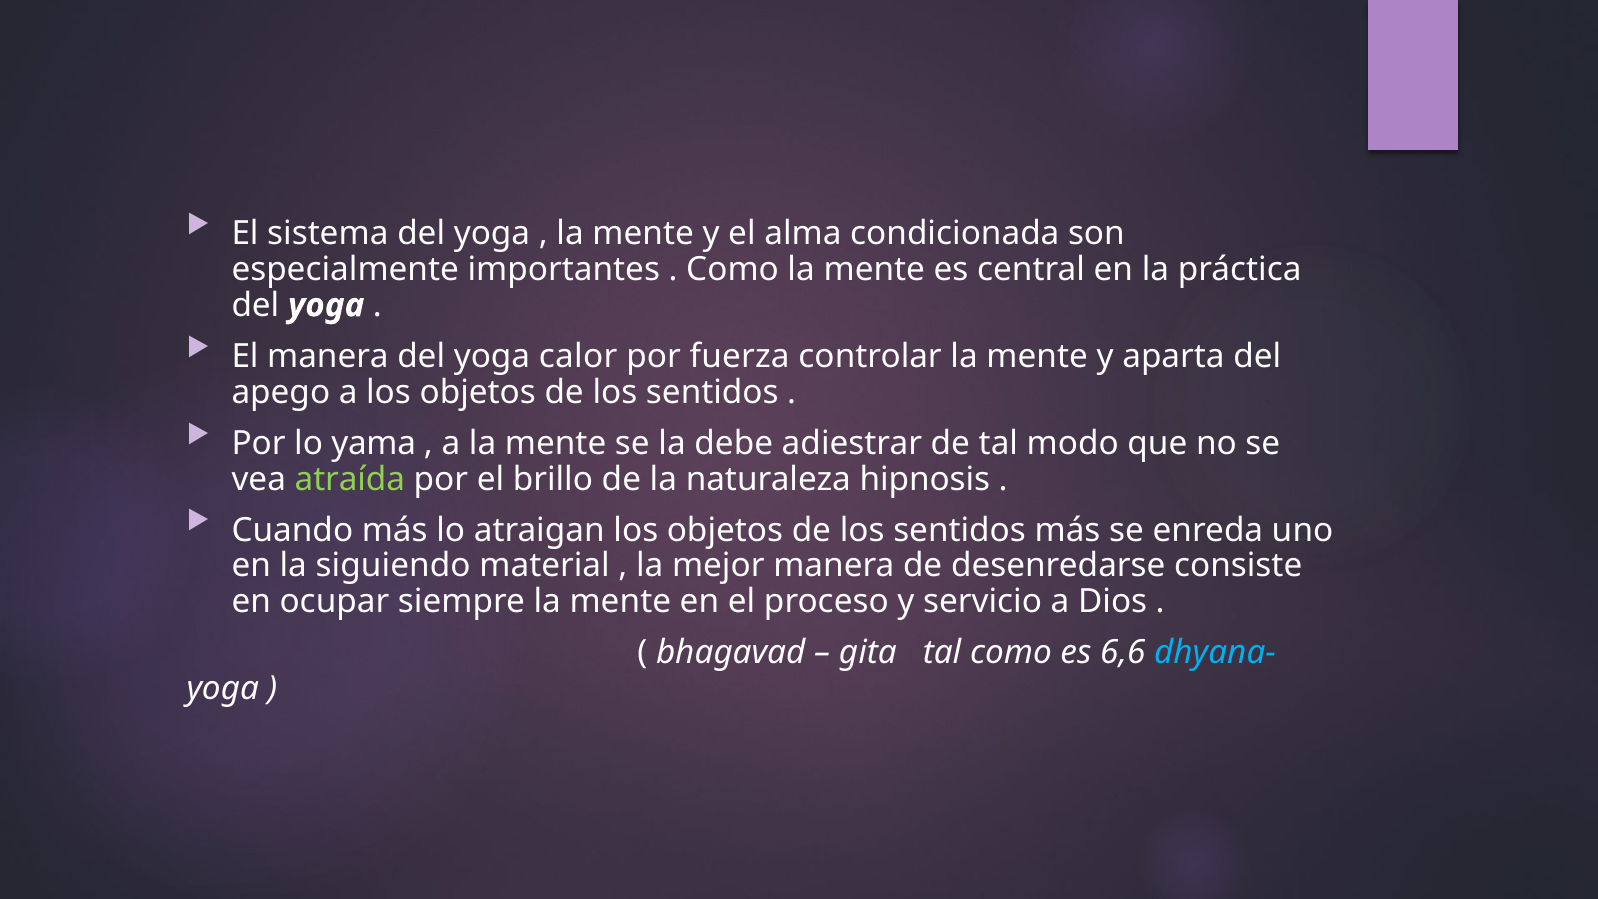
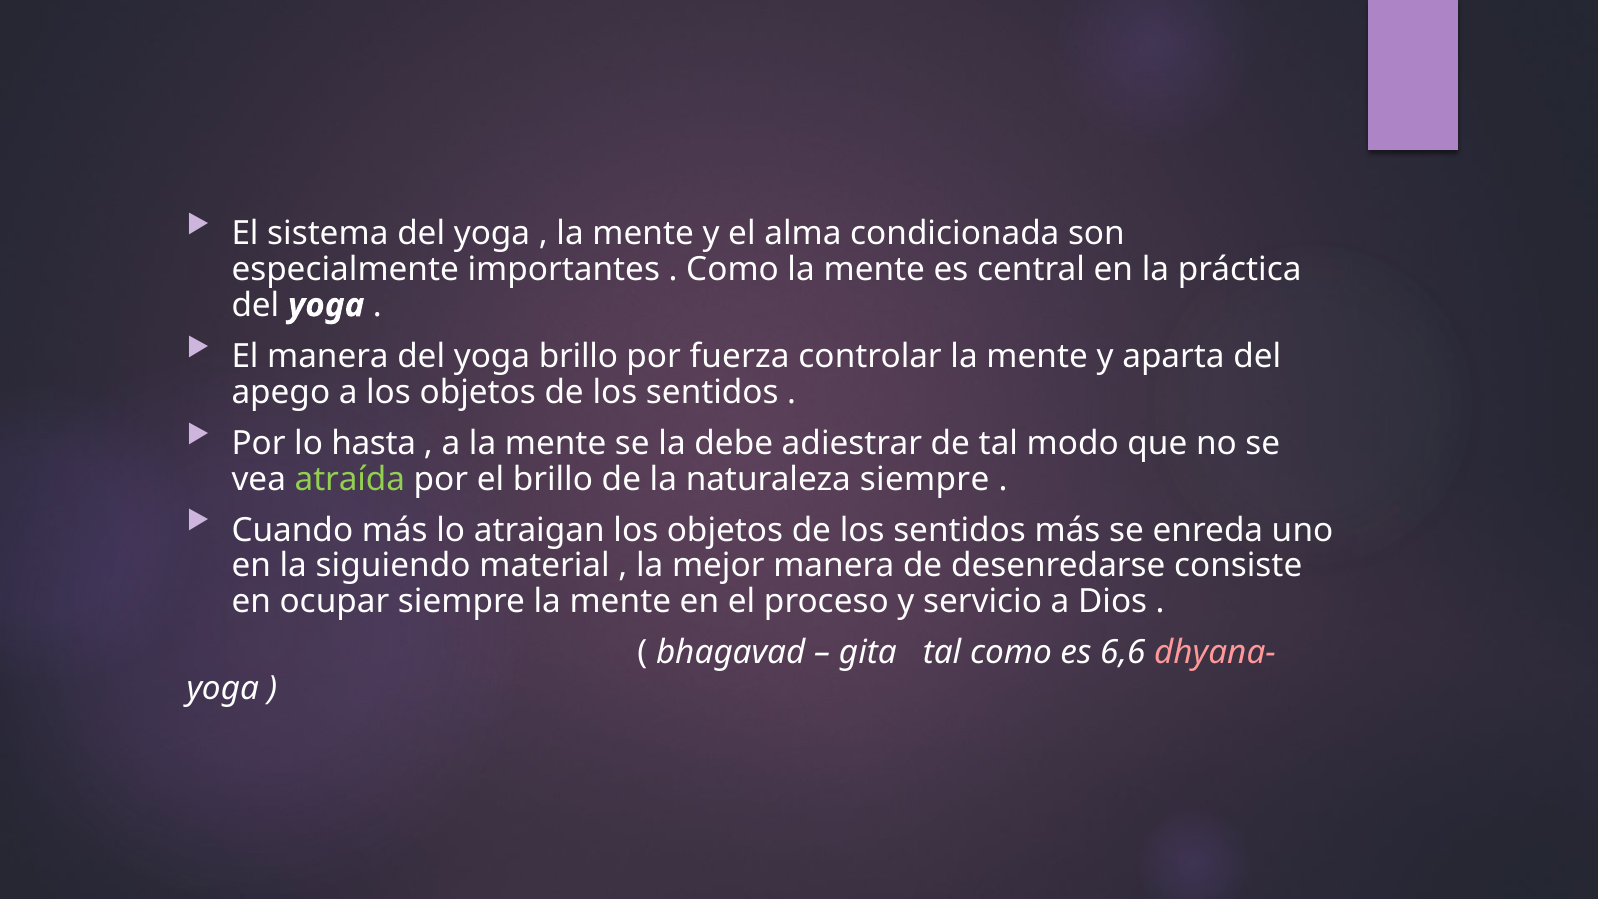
yoga calor: calor -> brillo
yama: yama -> hasta
naturaleza hipnosis: hipnosis -> siempre
dhyana- colour: light blue -> pink
